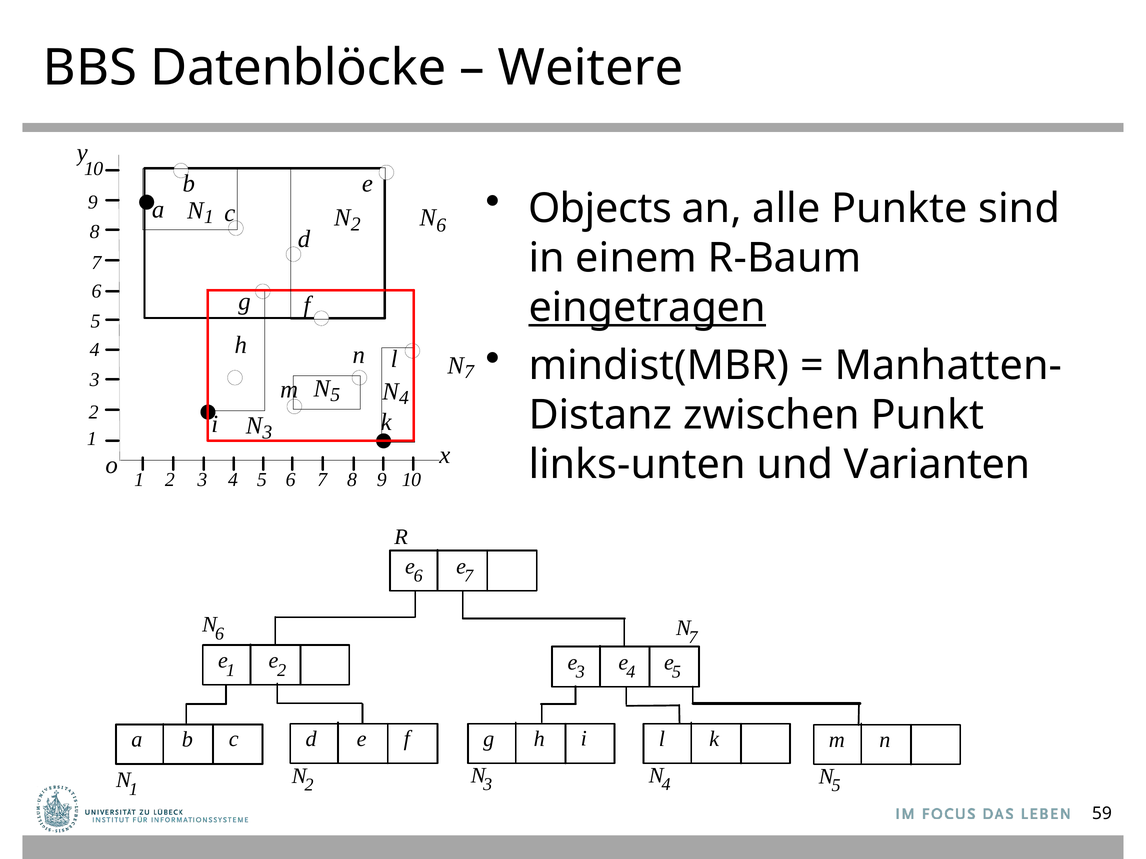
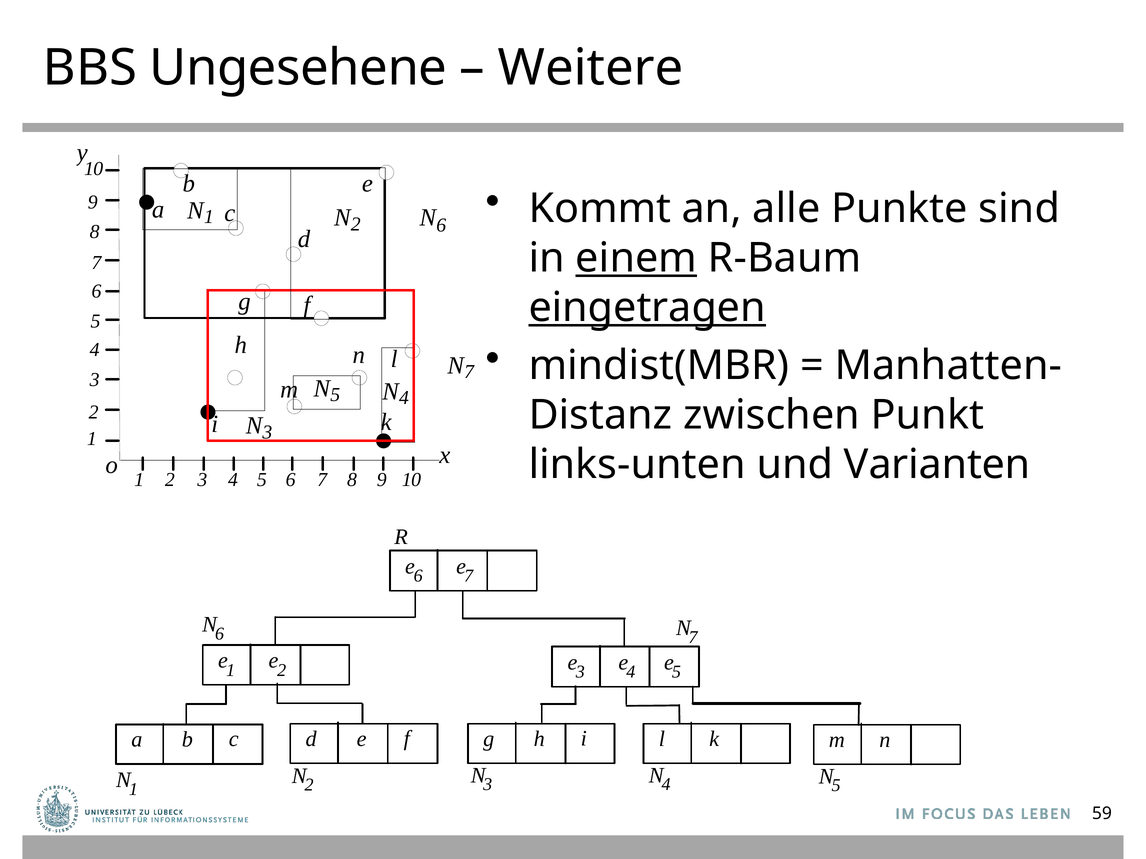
Datenblöcke: Datenblöcke -> Ungesehene
Objects: Objects -> Kommt
einem underline: none -> present
